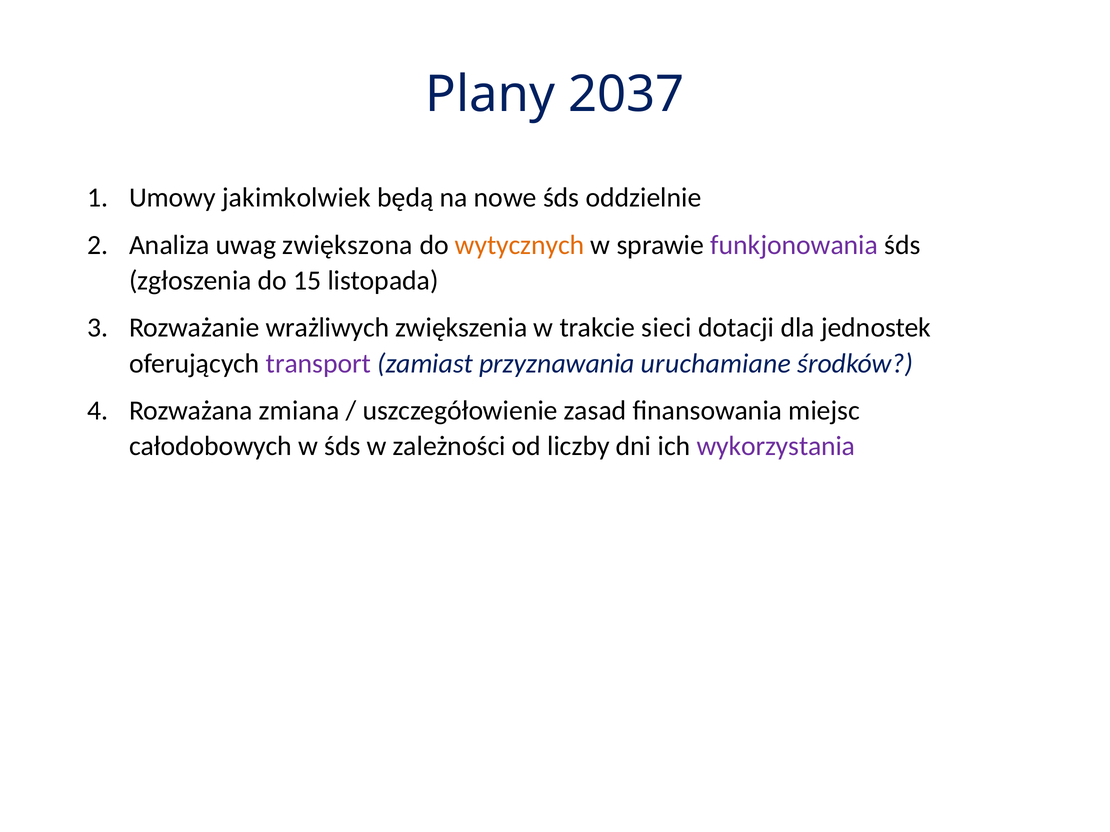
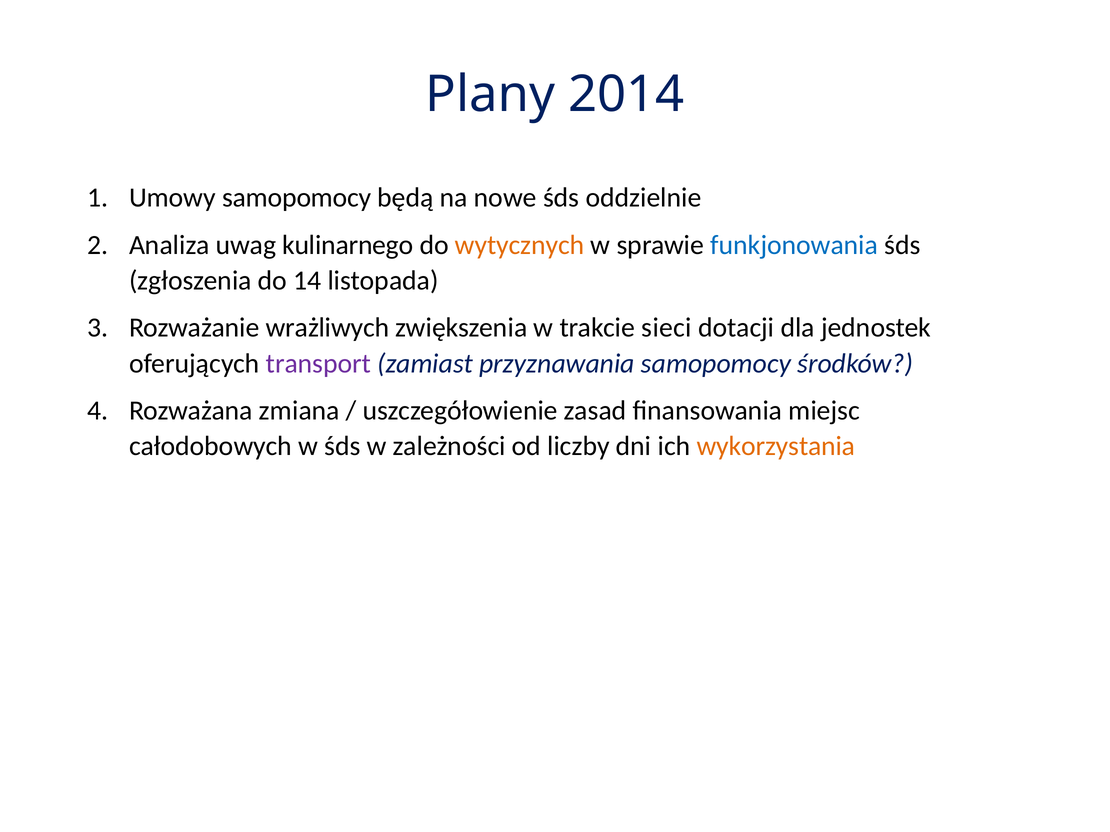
2037: 2037 -> 2014
Umowy jakimkolwiek: jakimkolwiek -> samopomocy
zwiększona: zwiększona -> kulinarnego
funkjonowania colour: purple -> blue
15: 15 -> 14
przyznawania uruchamiane: uruchamiane -> samopomocy
wykorzystania colour: purple -> orange
